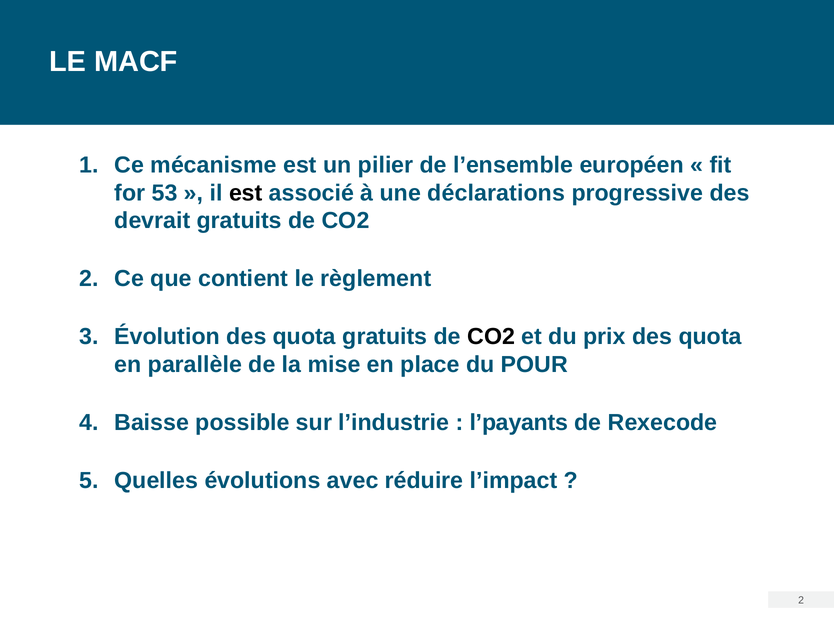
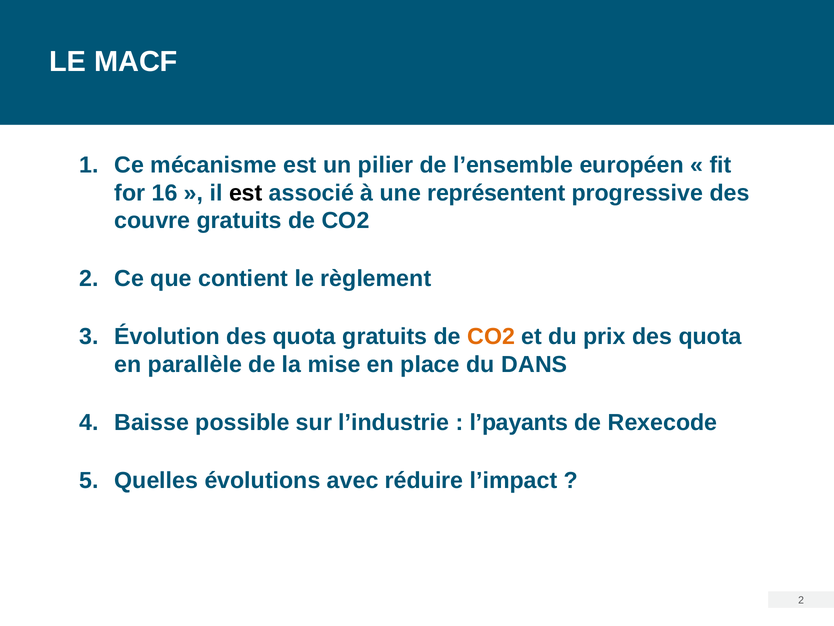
53: 53 -> 16
déclarations: déclarations -> représentent
devrait: devrait -> couvre
CO2 at (491, 336) colour: black -> orange
POUR: POUR -> DANS
